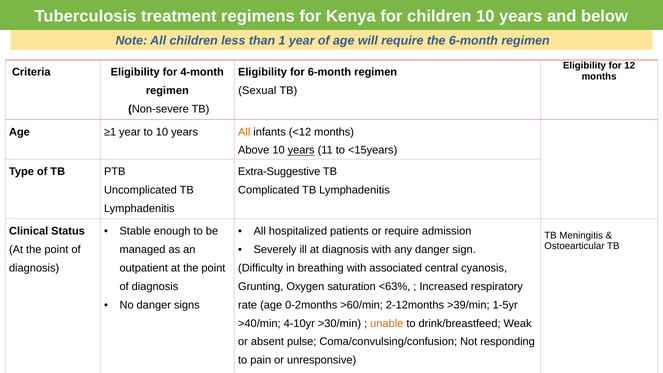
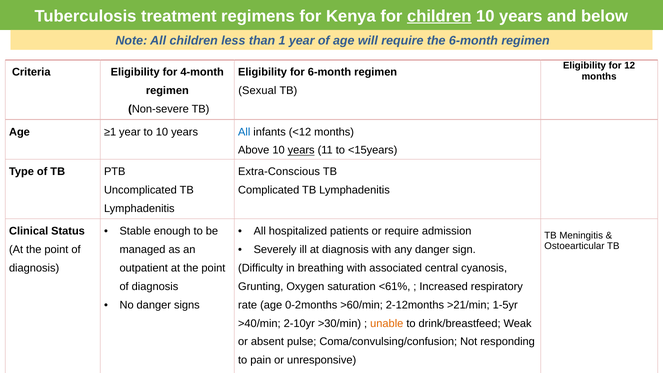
children at (439, 16) underline: none -> present
All at (244, 132) colour: orange -> blue
Extra-Suggestive: Extra-Suggestive -> Extra-Conscious
<63%: <63% -> <61%
>39/min: >39/min -> >21/min
4-10yr: 4-10yr -> 2-10yr
